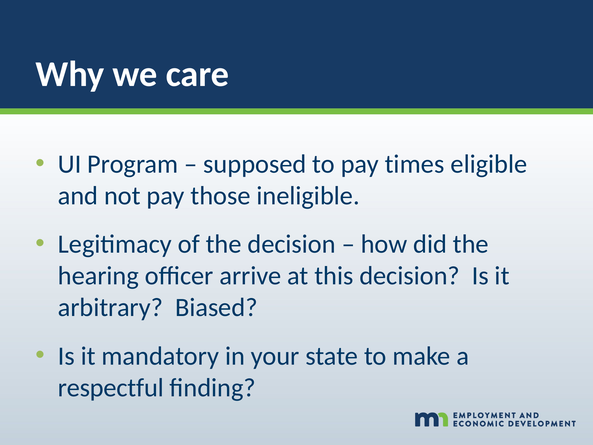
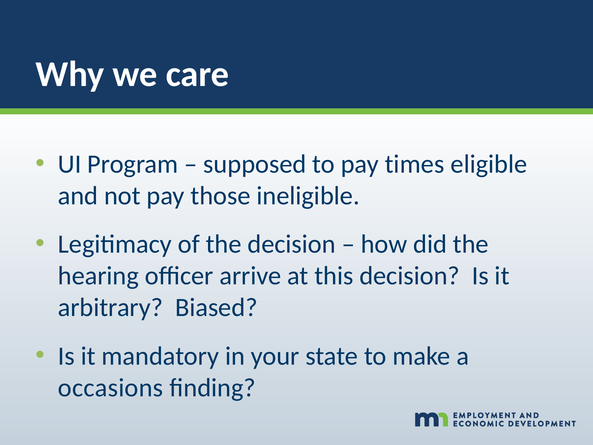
respectful: respectful -> occasions
